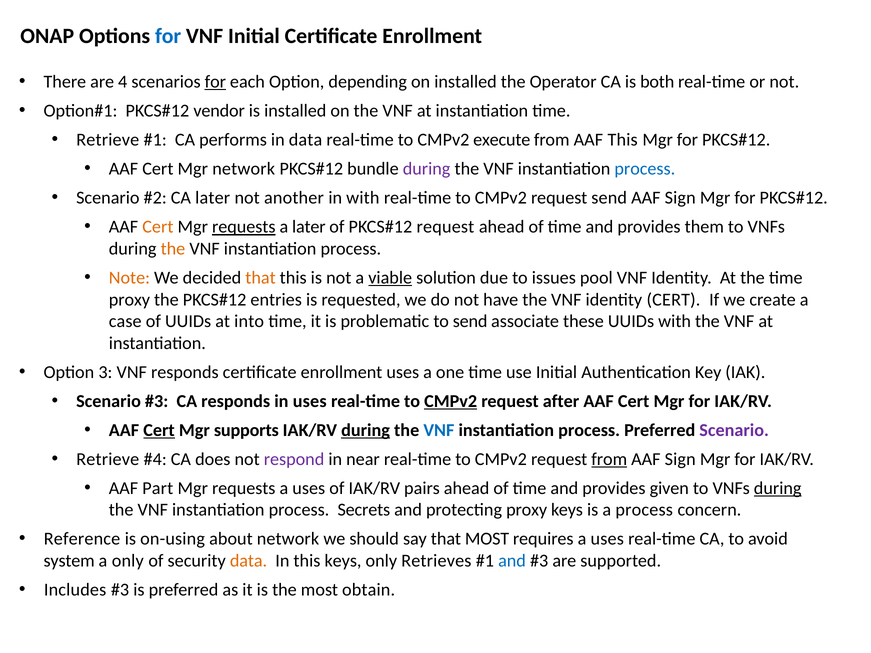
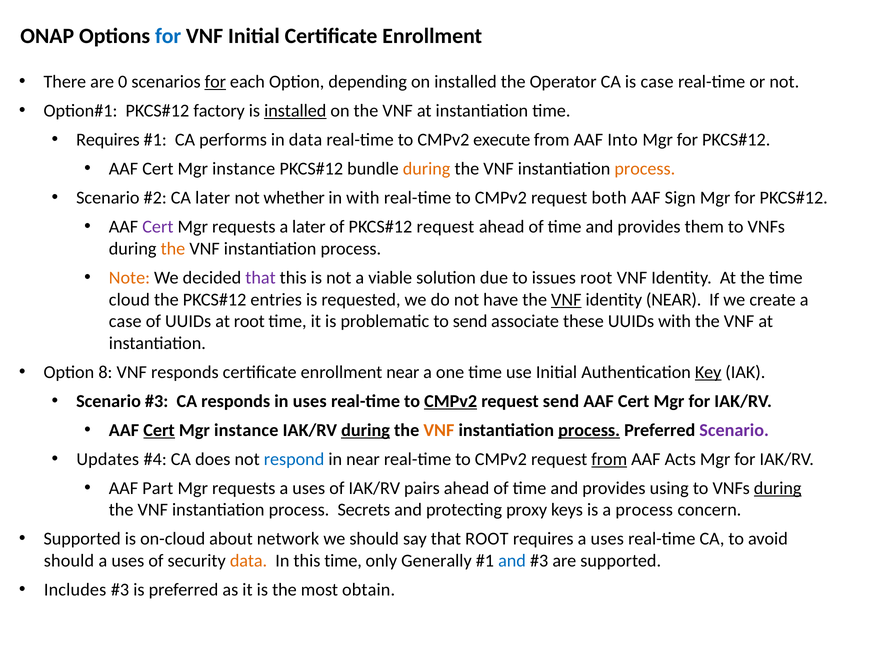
4: 4 -> 0
is both: both -> case
vendor: vendor -> factory
installed at (295, 111) underline: none -> present
Retrieve at (108, 140): Retrieve -> Requires
AAF This: This -> Into
network at (244, 169): network -> instance
during at (427, 169) colour: purple -> orange
process at (645, 169) colour: blue -> orange
another: another -> whether
request send: send -> both
Cert at (158, 227) colour: orange -> purple
requests at (244, 227) underline: present -> none
that at (261, 278) colour: orange -> purple
viable underline: present -> none
issues pool: pool -> root
proxy at (129, 300): proxy -> cloud
VNF at (566, 300) underline: none -> present
identity CERT: CERT -> NEAR
at into: into -> root
3: 3 -> 8
enrollment uses: uses -> near
Key underline: none -> present
request after: after -> send
supports at (246, 430): supports -> instance
VNF at (439, 430) colour: blue -> orange
process at (589, 430) underline: none -> present
Retrieve at (108, 459): Retrieve -> Updates
respond colour: purple -> blue
Sign at (680, 459): Sign -> Acts
given: given -> using
Reference at (82, 539): Reference -> Supported
on-using: on-using -> on-cloud
that MOST: MOST -> ROOT
system at (69, 561): system -> should
only at (128, 561): only -> uses
this keys: keys -> time
Retrieves: Retrieves -> Generally
